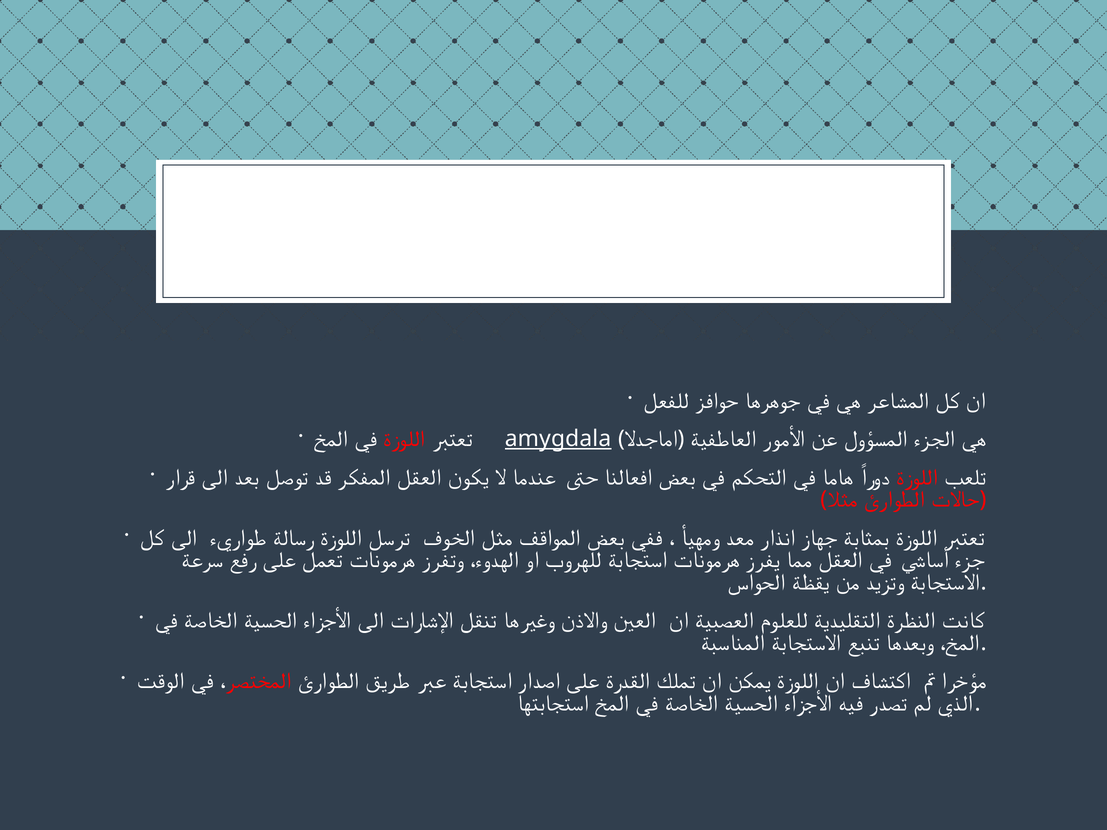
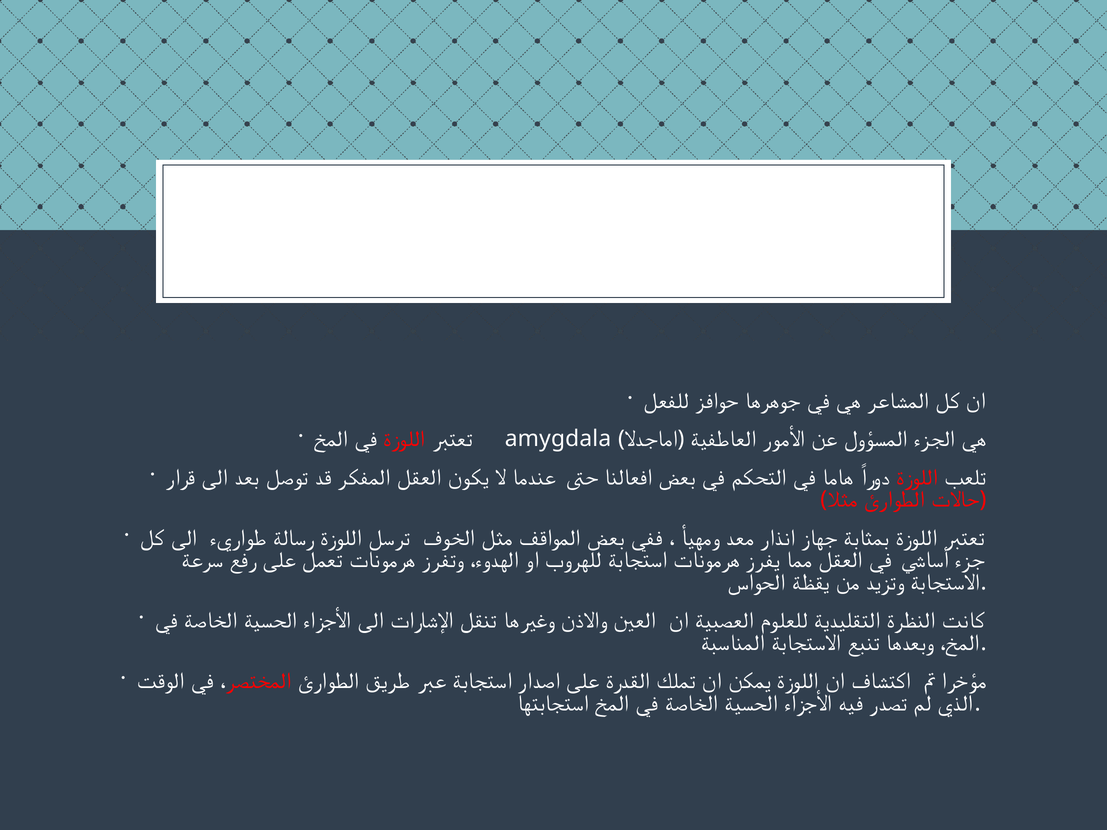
amygdala underline: present -> none
